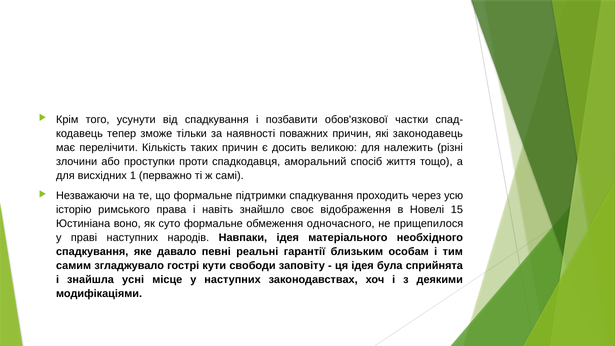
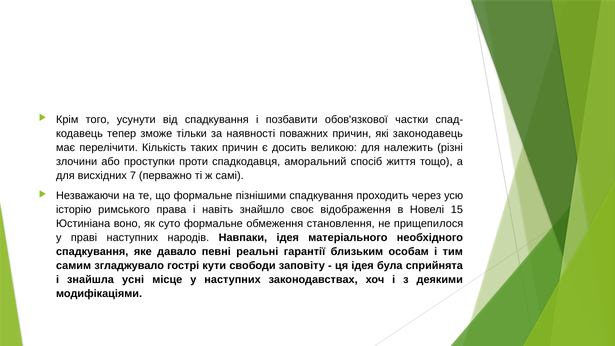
1: 1 -> 7
підтримки: підтримки -> пізнішими
одночасного: одночасного -> становлення
